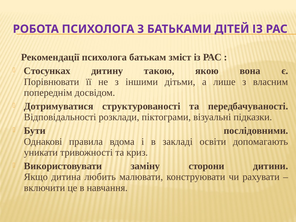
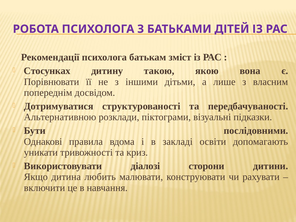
Відповідальності: Відповідальності -> Альтернативною
заміну: заміну -> діалозі
